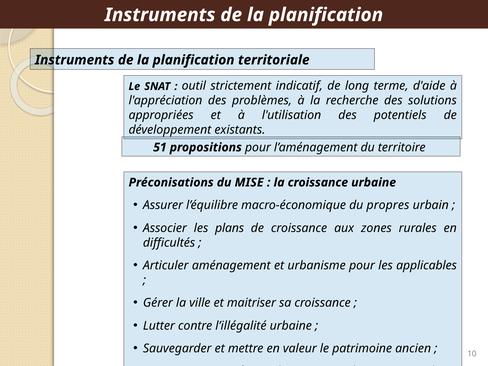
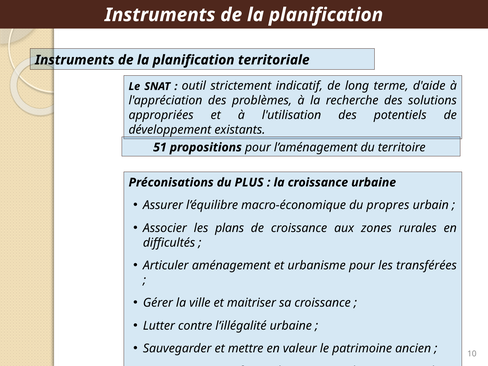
MISE: MISE -> PLUS
applicables: applicables -> transférées
